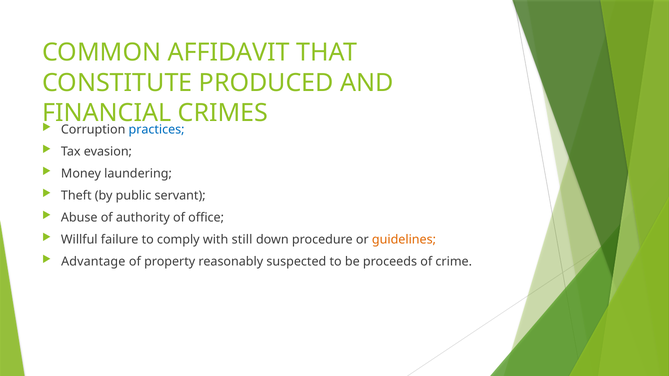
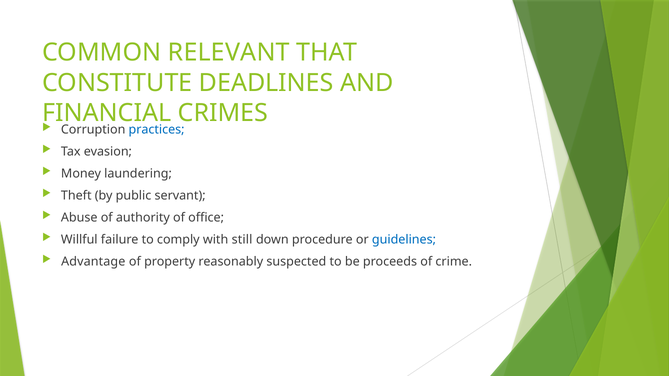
AFFIDAVIT: AFFIDAVIT -> RELEVANT
PRODUCED: PRODUCED -> DEADLINES
guidelines colour: orange -> blue
